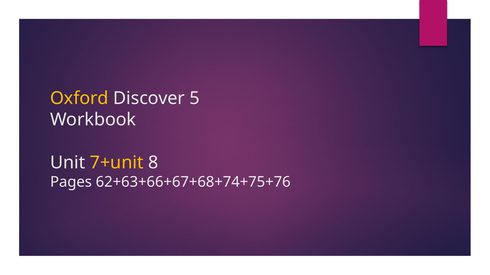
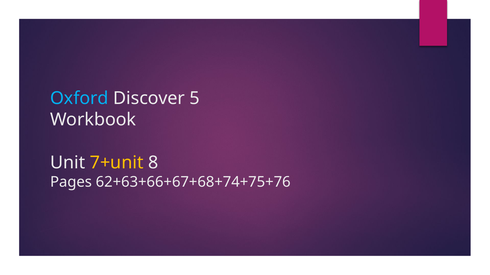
Oxford colour: yellow -> light blue
